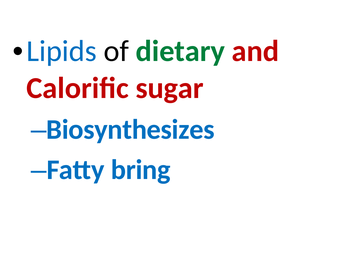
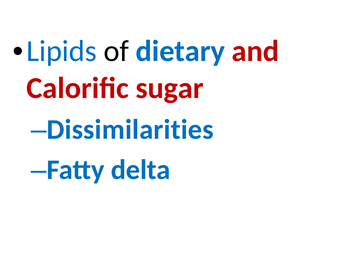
dietary colour: green -> blue
Biosynthesizes: Biosynthesizes -> Dissimilarities
bring: bring -> delta
